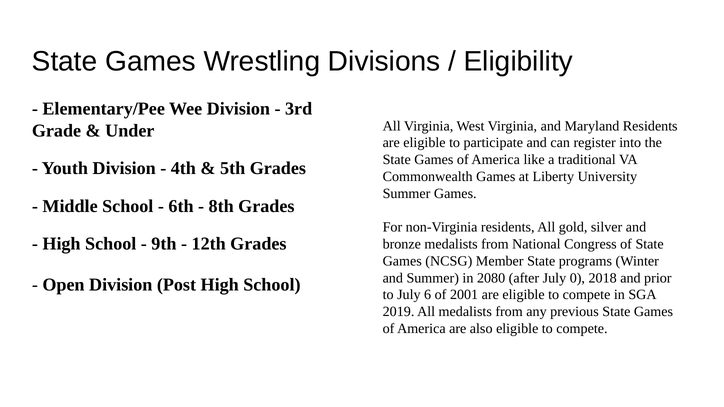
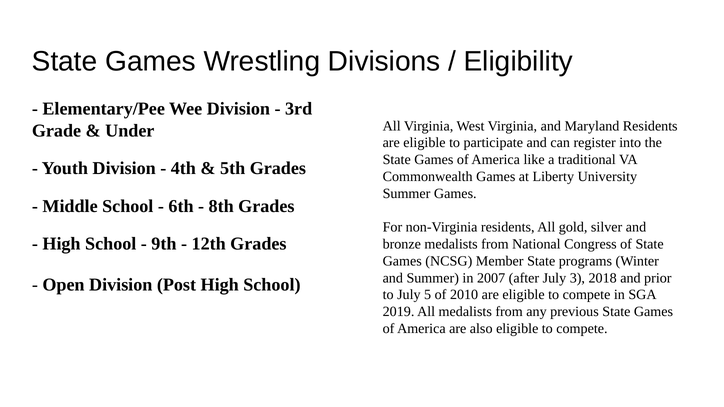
2080: 2080 -> 2007
0: 0 -> 3
6: 6 -> 5
2001: 2001 -> 2010
